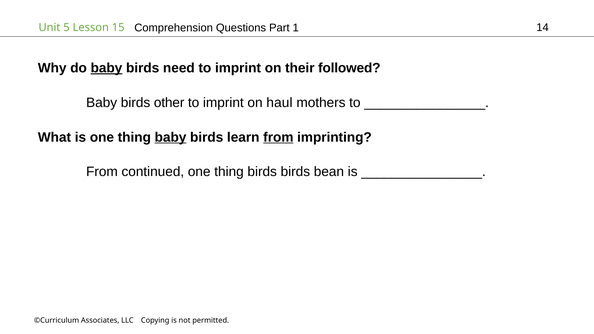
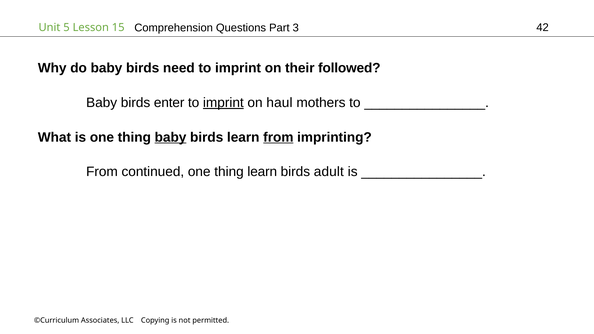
1: 1 -> 3
14: 14 -> 42
baby at (106, 68) underline: present -> none
other: other -> enter
imprint at (223, 103) underline: none -> present
thing birds: birds -> learn
bean: bean -> adult
